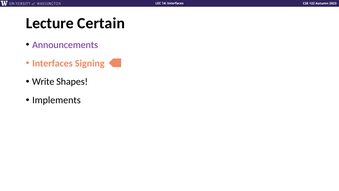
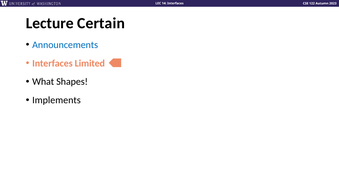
Announcements colour: purple -> blue
Signing: Signing -> Limited
Write: Write -> What
